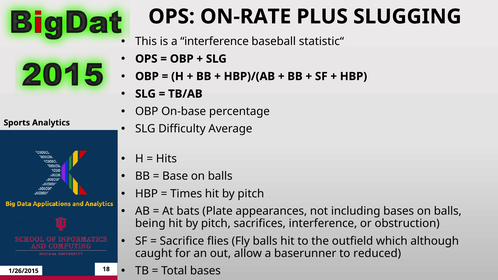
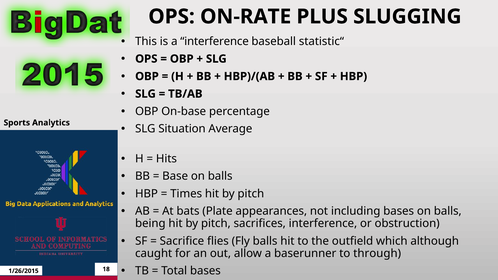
Difficulty: Difficulty -> Situation
reduced: reduced -> through
